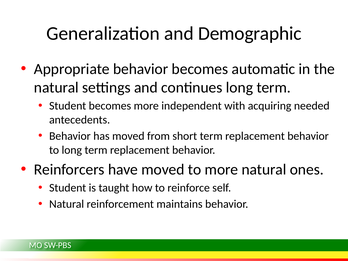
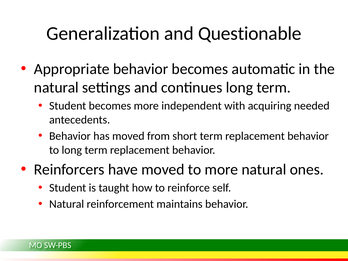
Demographic: Demographic -> Questionable
